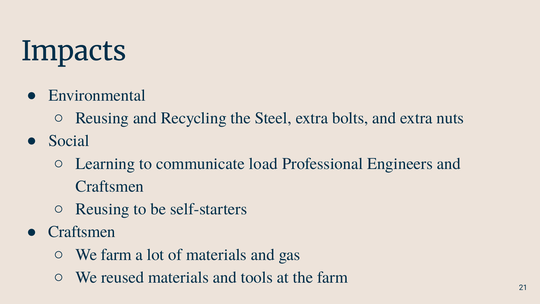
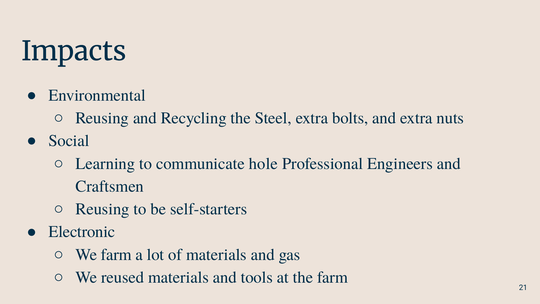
load: load -> hole
Craftsmen at (82, 232): Craftsmen -> Electronic
